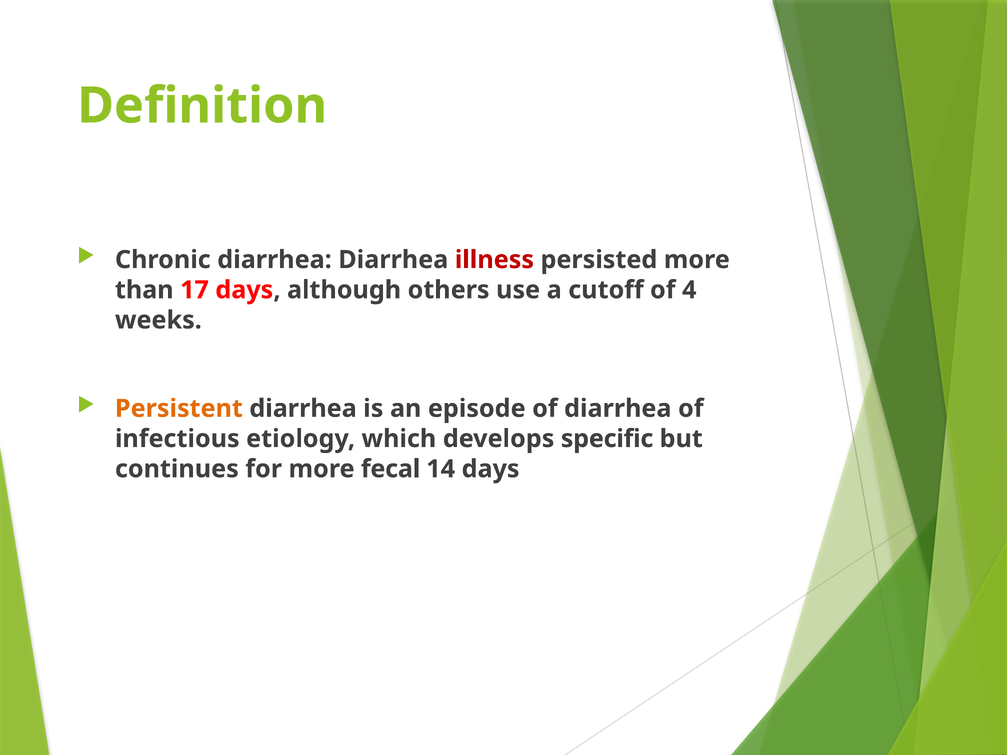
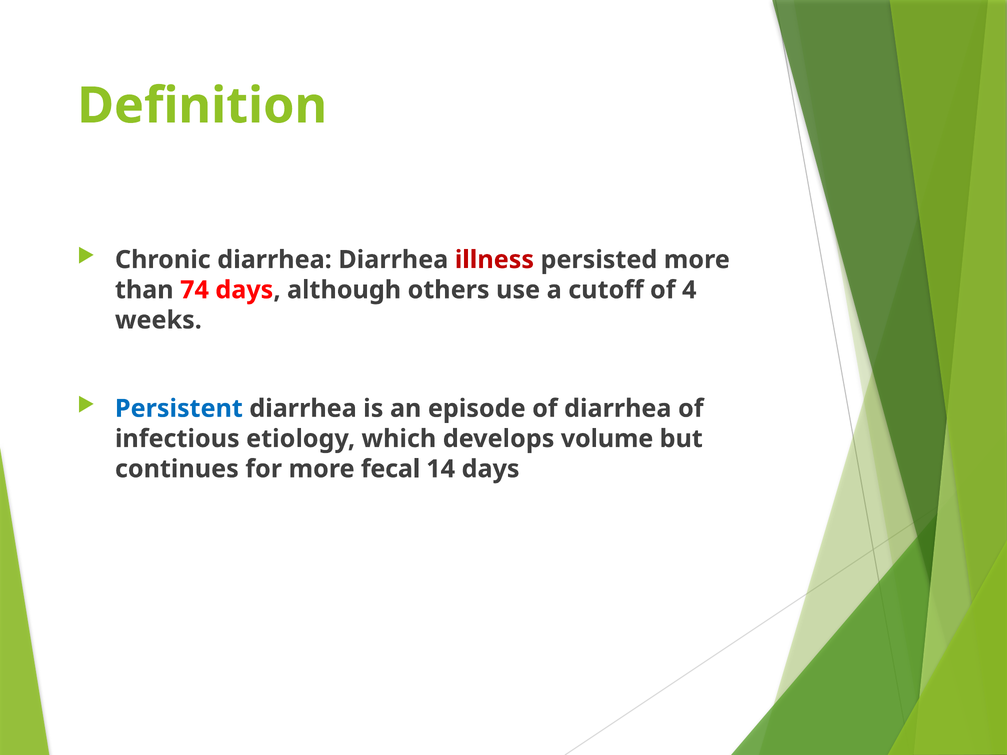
17: 17 -> 74
Persistent colour: orange -> blue
specific: specific -> volume
